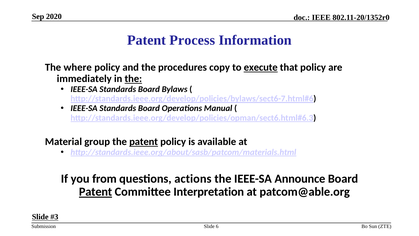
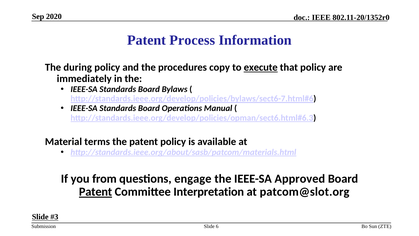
where: where -> during
the at (133, 79) underline: present -> none
group: group -> terms
patent at (144, 141) underline: present -> none
actions: actions -> engage
Announce: Announce -> Approved
patcom@able.org: patcom@able.org -> patcom@slot.org
